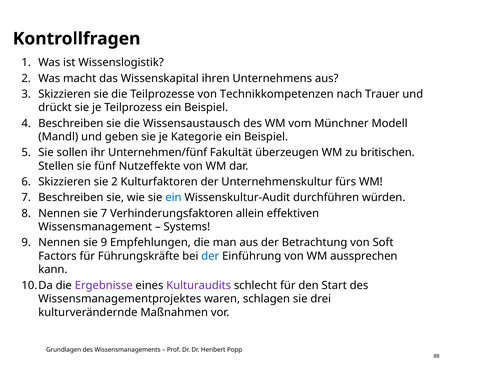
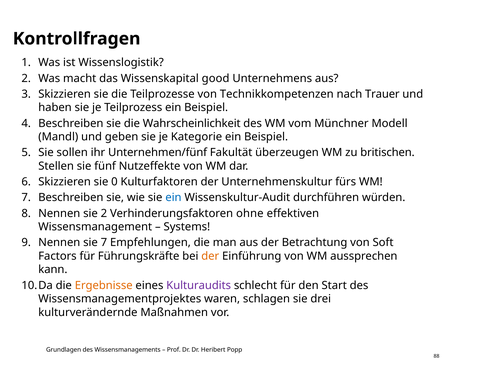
ihren: ihren -> good
drückt: drückt -> haben
Wissensaustausch: Wissensaustausch -> Wahrscheinlichkeit
sie 2: 2 -> 0
sie 7: 7 -> 2
allein: allein -> ohne
sie 9: 9 -> 7
der at (210, 256) colour: blue -> orange
Ergebnisse colour: purple -> orange
